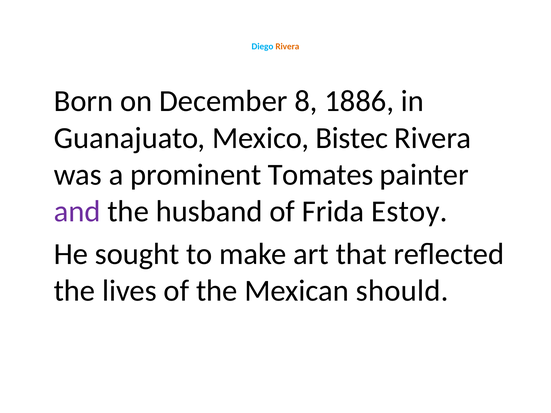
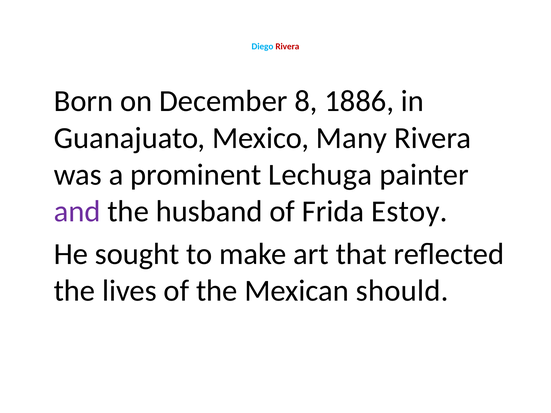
Rivera at (287, 47) colour: orange -> red
Bistec: Bistec -> Many
Tomates: Tomates -> Lechuga
